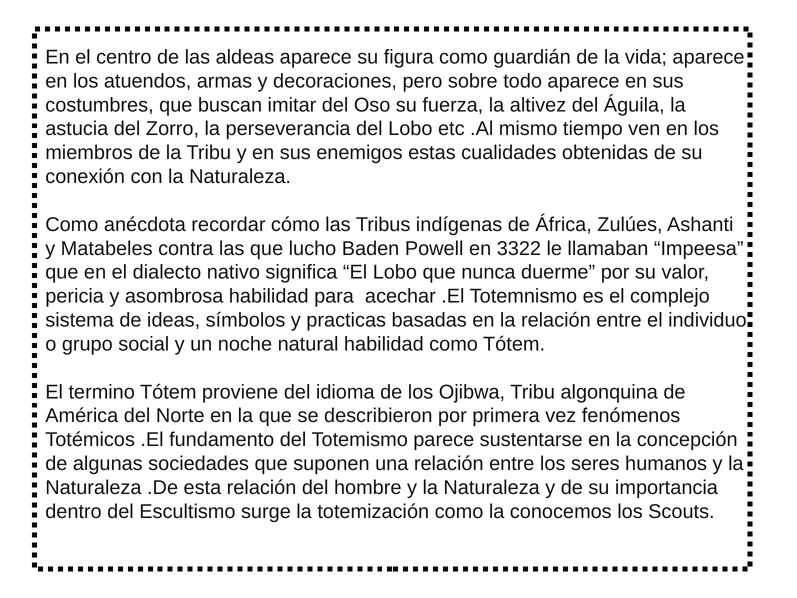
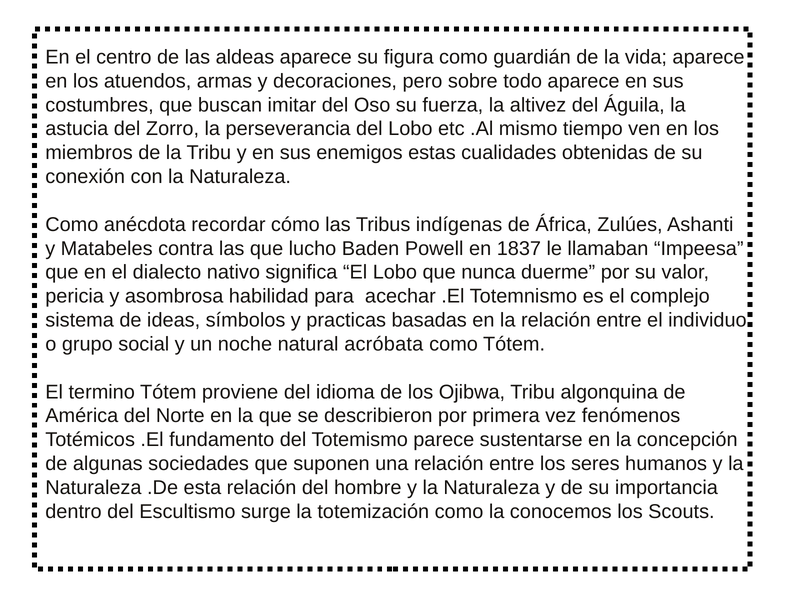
3322: 3322 -> 1837
natural habilidad: habilidad -> acróbata
